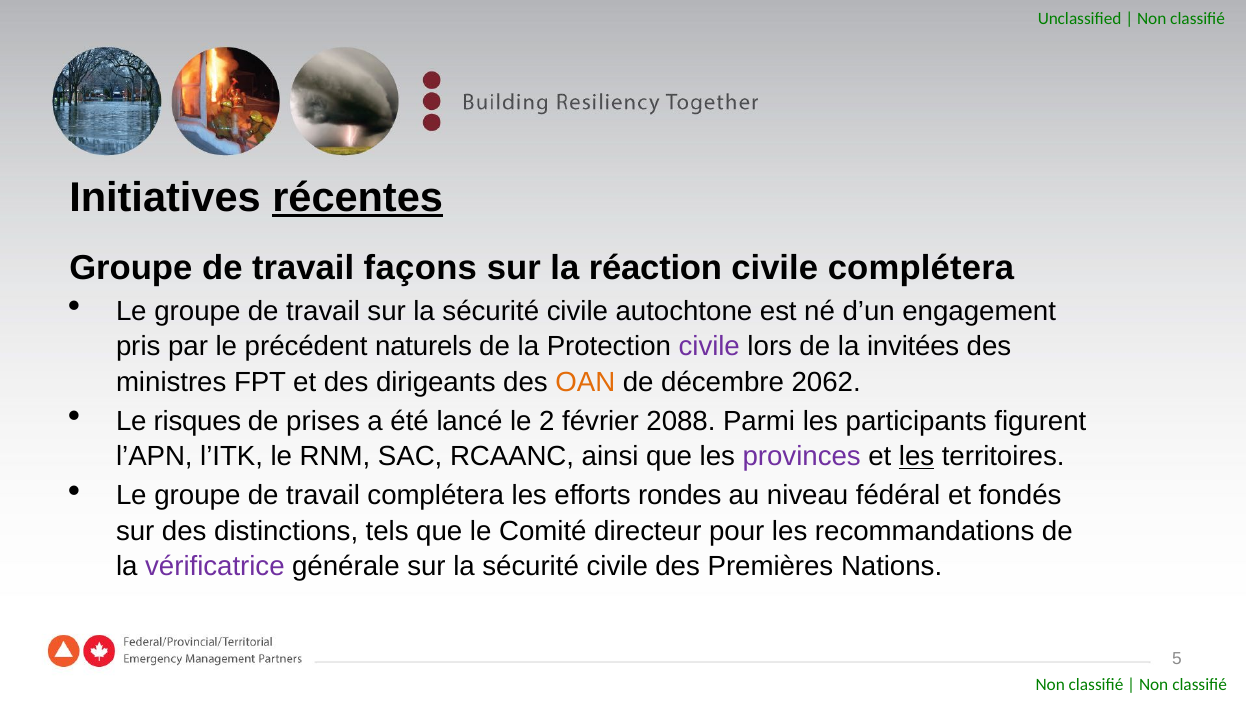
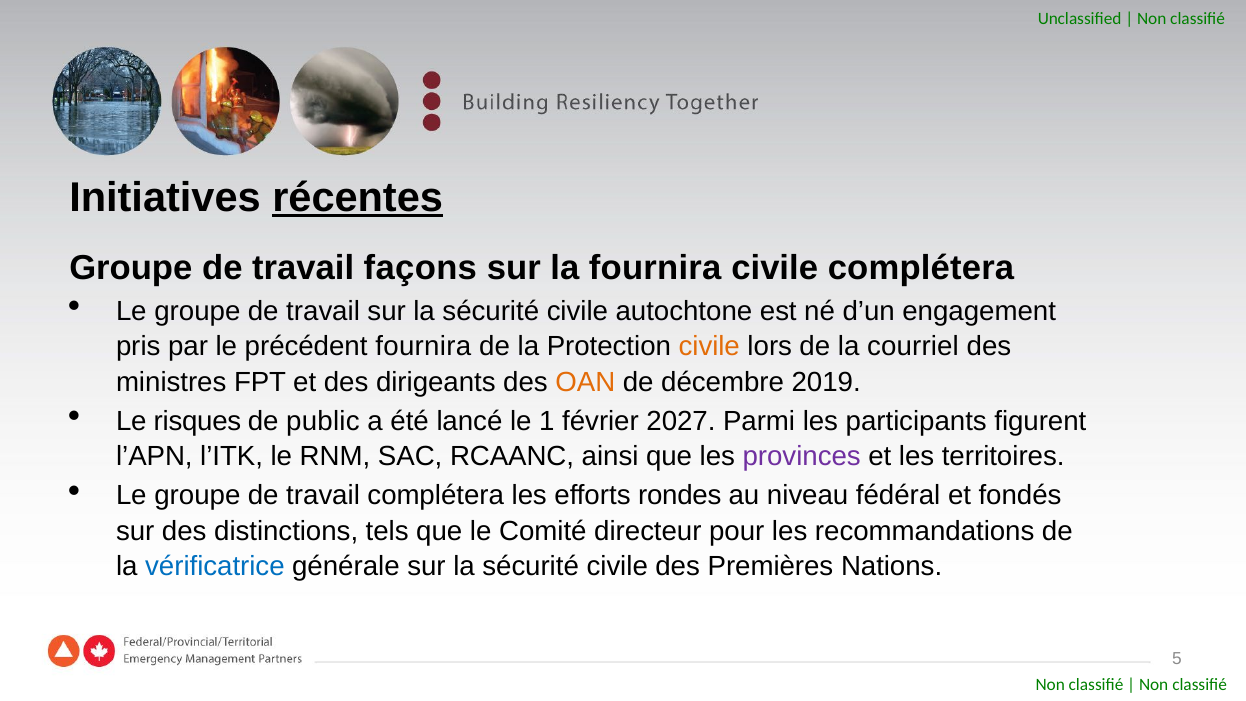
la réaction: réaction -> fournira
précédent naturels: naturels -> fournira
civile at (709, 347) colour: purple -> orange
invitées: invitées -> courriel
2062: 2062 -> 2019
prises: prises -> public
2: 2 -> 1
2088: 2088 -> 2027
les at (917, 457) underline: present -> none
vérificatrice colour: purple -> blue
